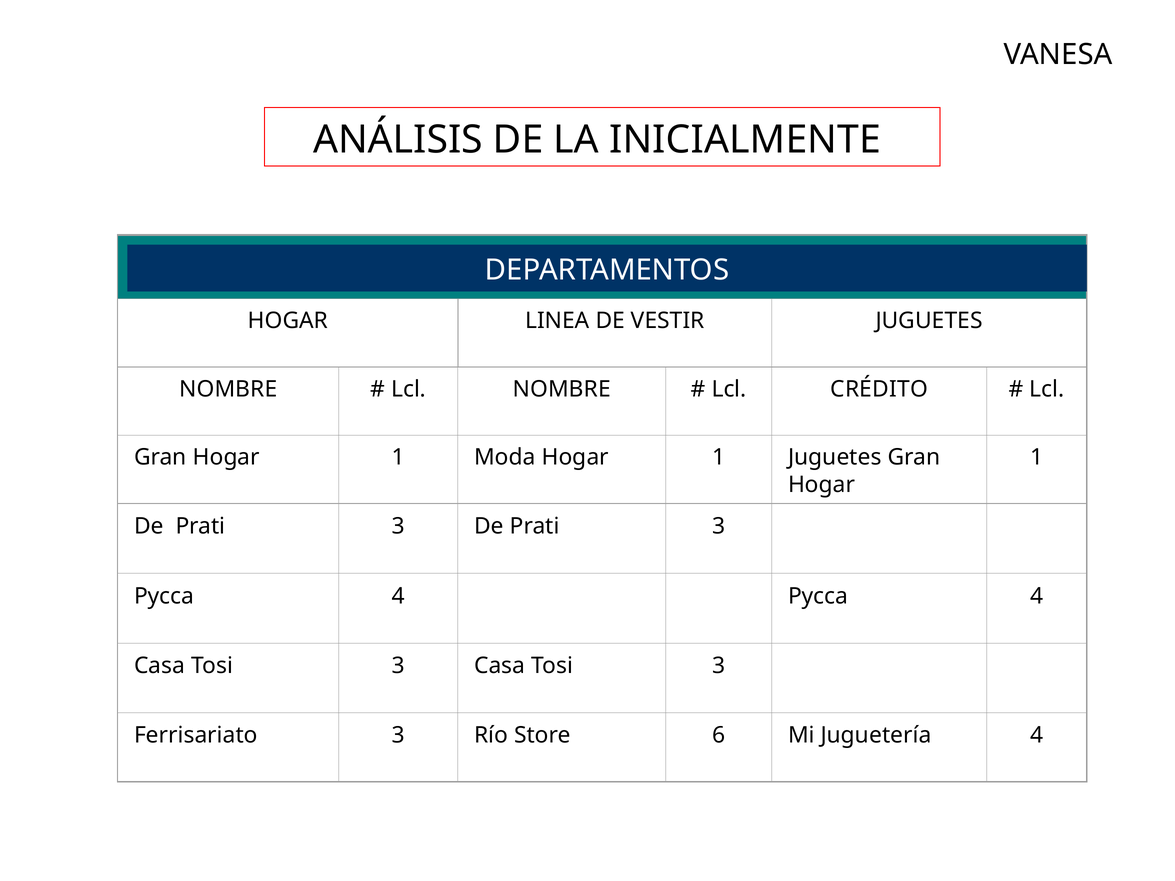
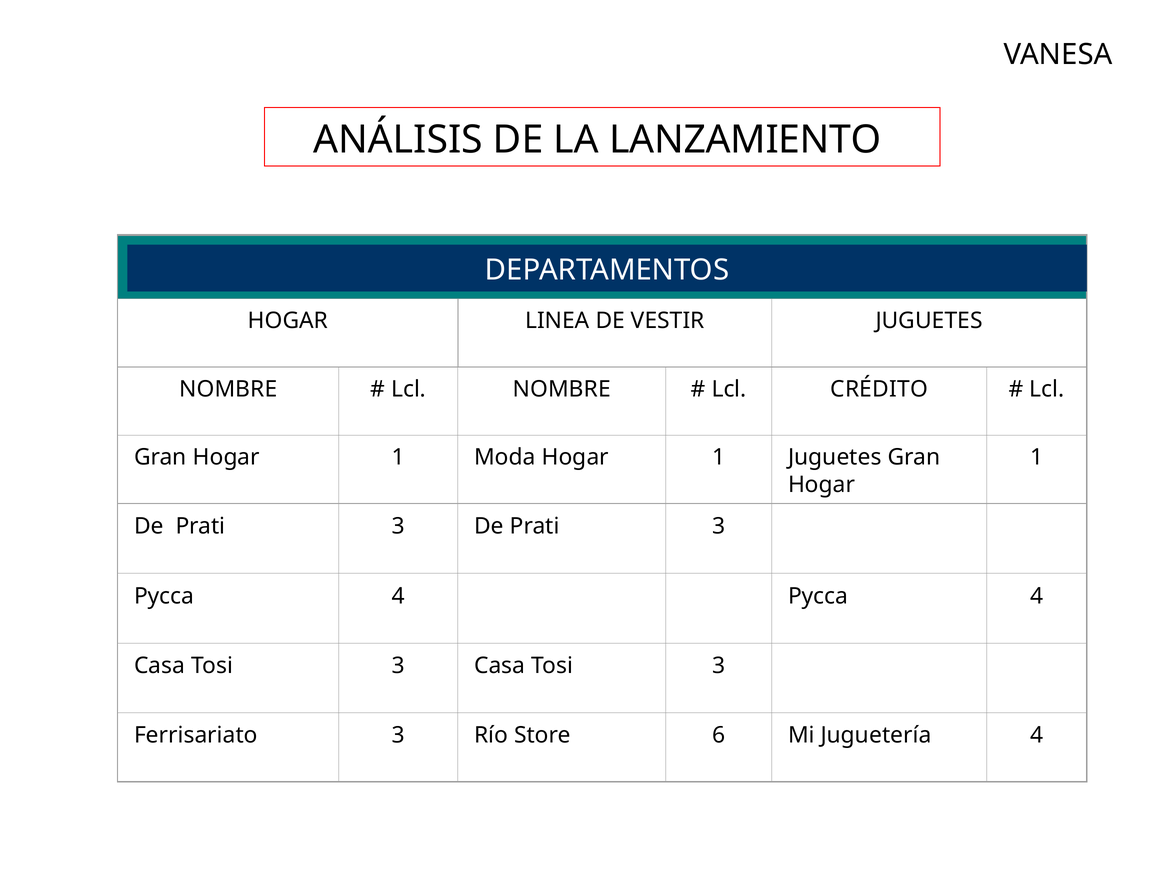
INICIALMENTE: INICIALMENTE -> LANZAMIENTO
